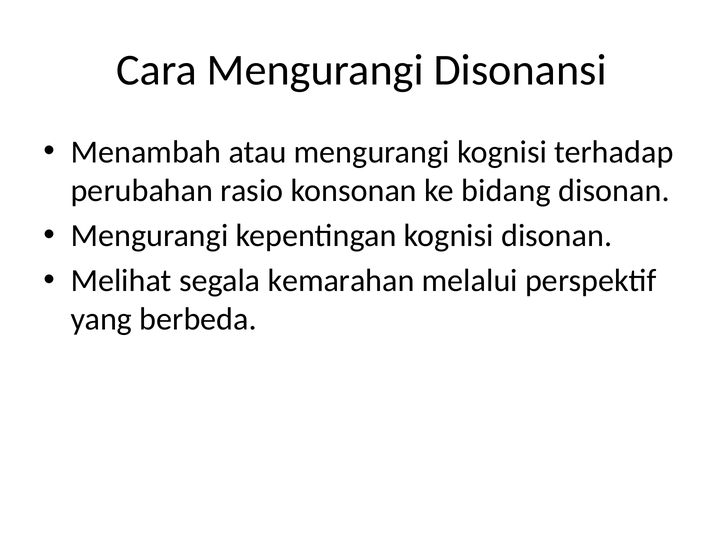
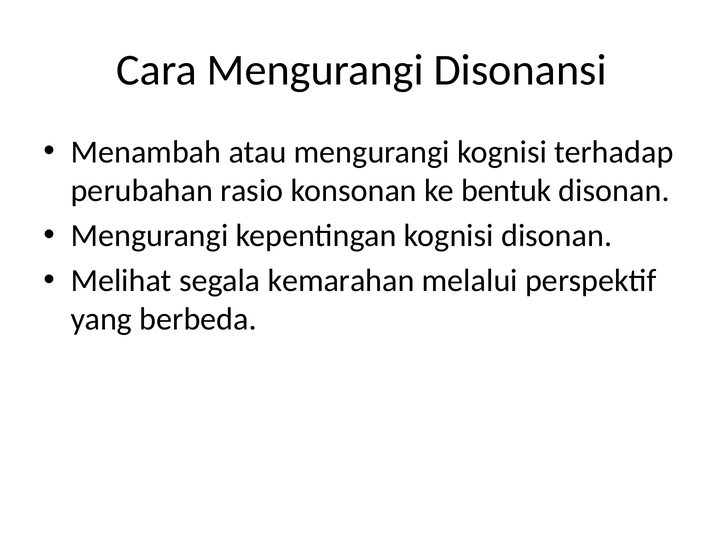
bidang: bidang -> bentuk
